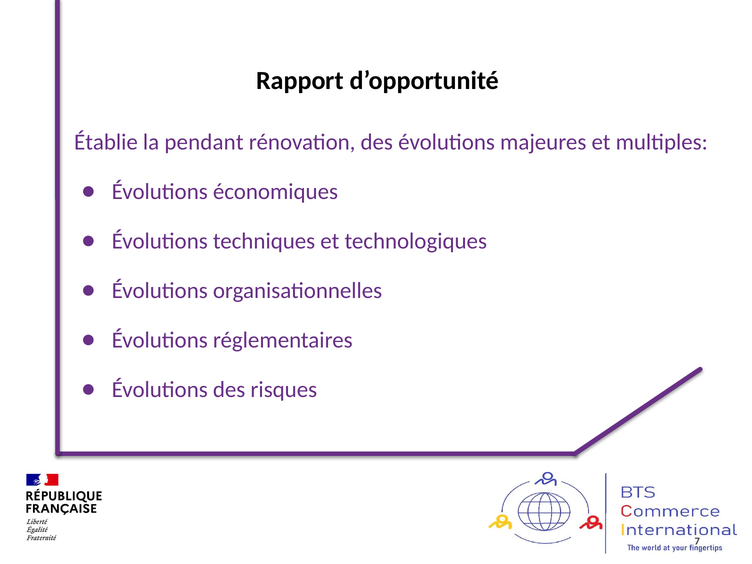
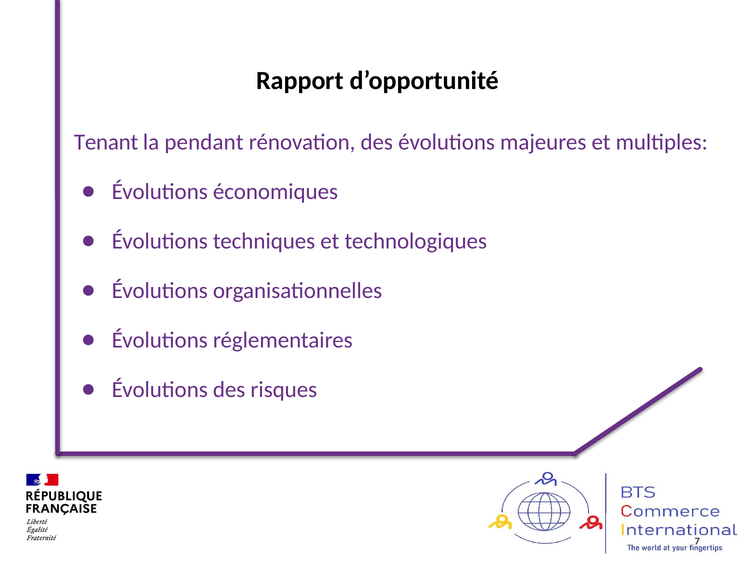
Établie: Établie -> Tenant
